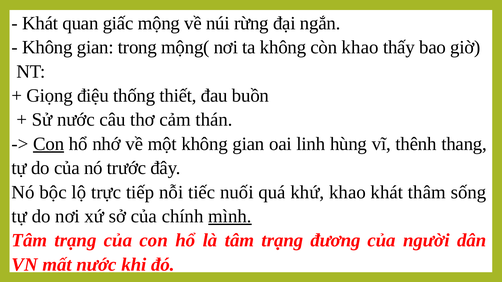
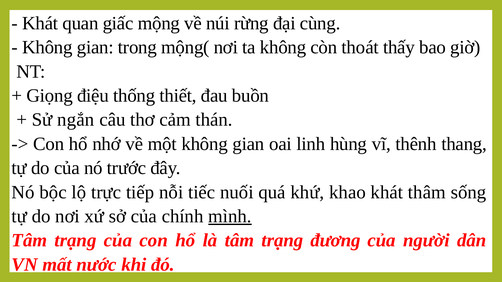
ngắn: ngắn -> cùng
còn khao: khao -> thoát
Sử nước: nước -> ngắn
Con at (49, 144) underline: present -> none
